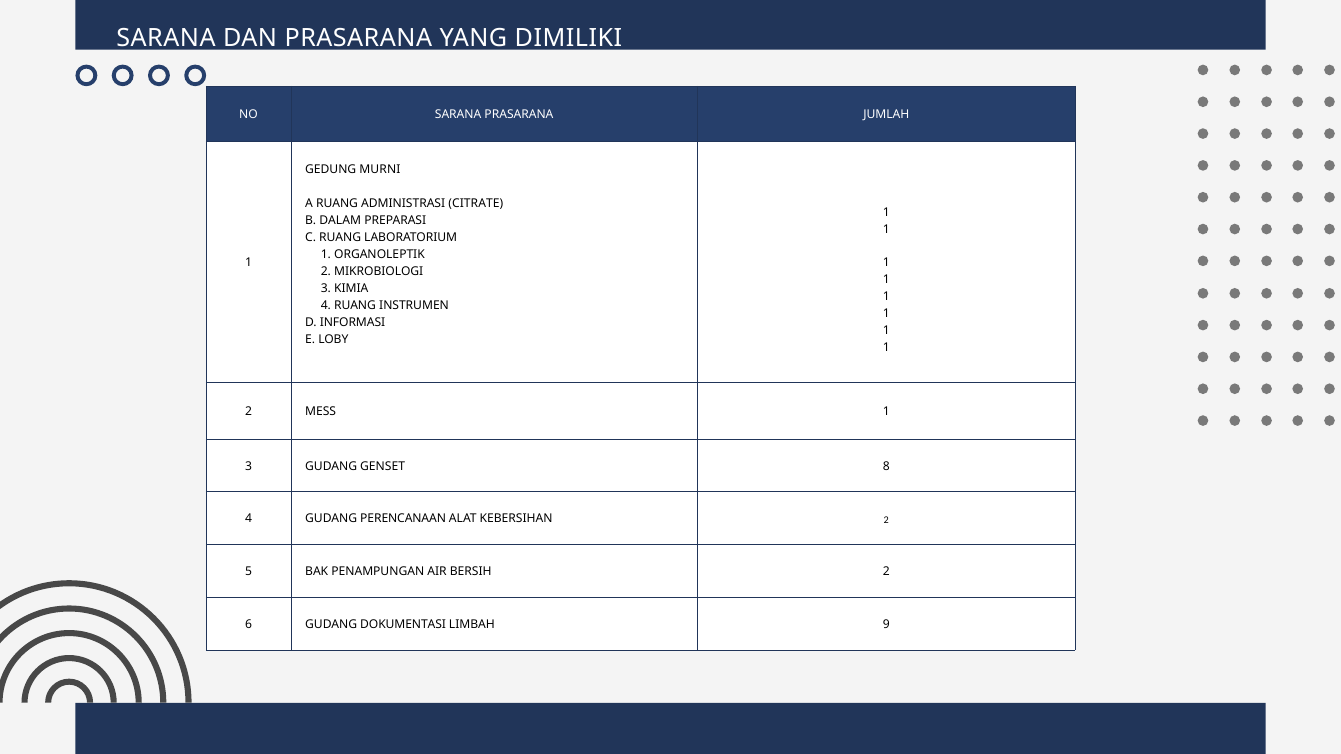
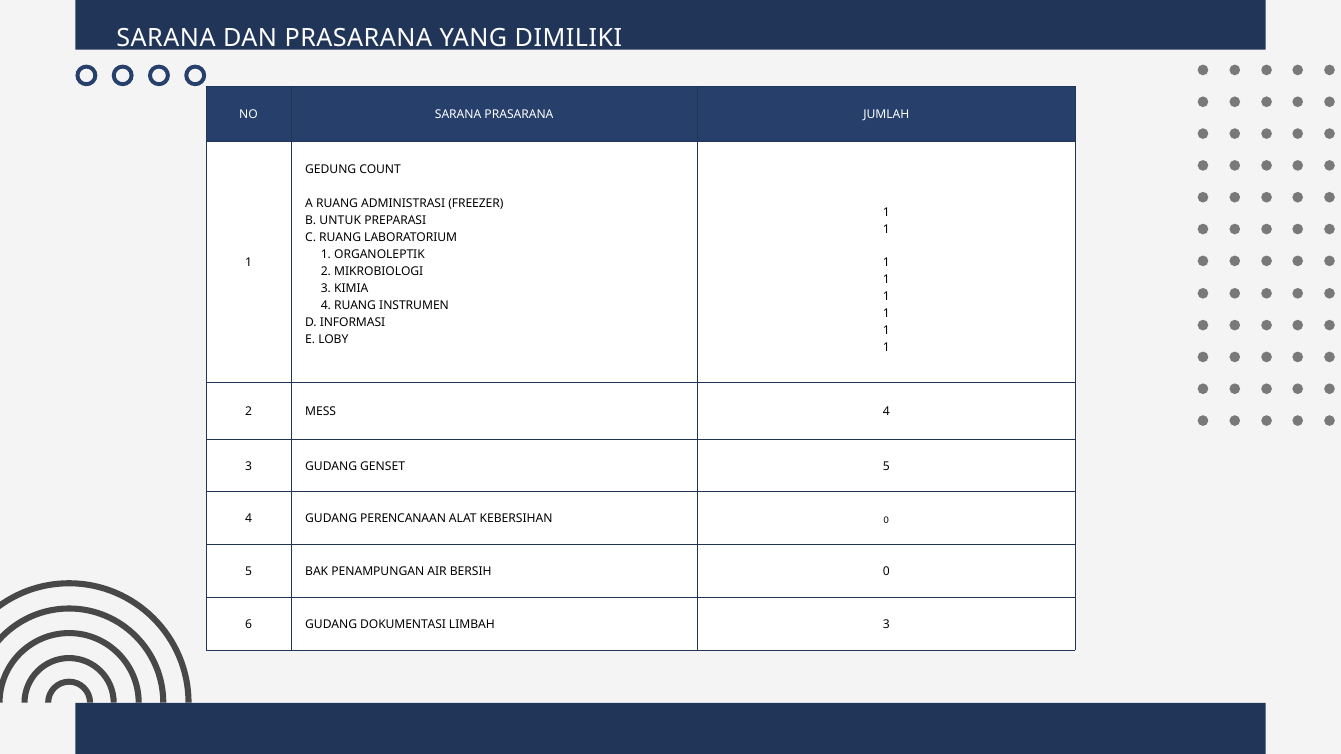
MURNI: MURNI -> COUNT
CITRATE: CITRATE -> FREEZER
DALAM: DALAM -> UNTUK
MESS 1: 1 -> 4
GENSET 8: 8 -> 5
KEBERSIHAN 2: 2 -> 0
BERSIH 2: 2 -> 0
LIMBAH 9: 9 -> 3
